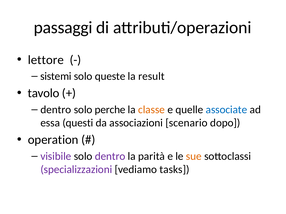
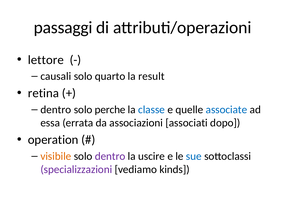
sistemi: sistemi -> causali
queste: queste -> quarto
tavolo: tavolo -> retina
classe colour: orange -> blue
questi: questi -> errata
scenario: scenario -> associati
visibile colour: purple -> orange
parità: parità -> uscire
sue colour: orange -> blue
tasks: tasks -> kinds
